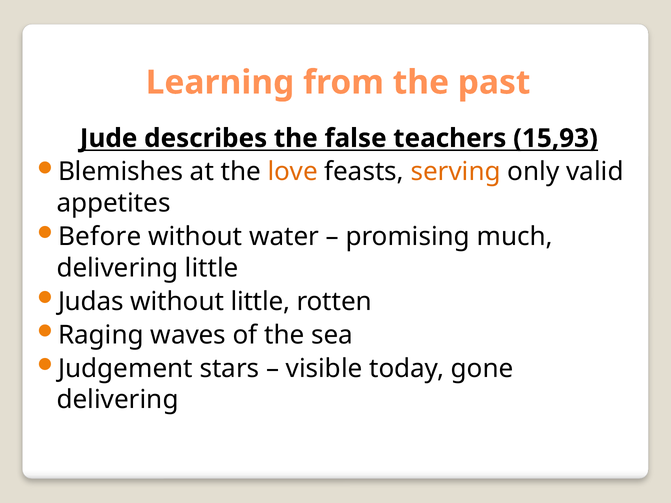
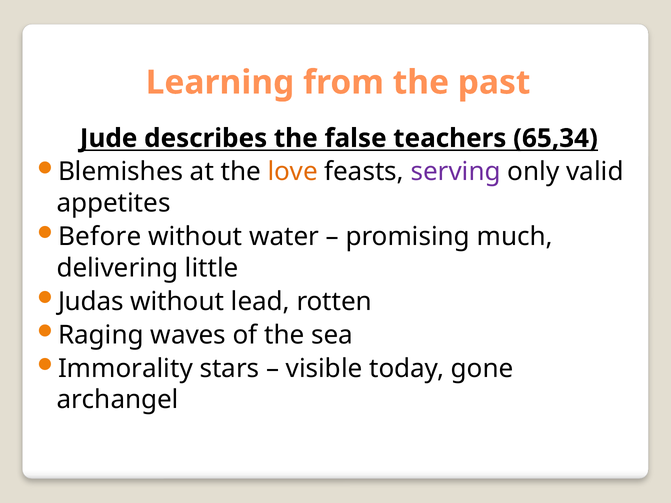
15,93: 15,93 -> 65,34
serving colour: orange -> purple
without little: little -> lead
Judgement: Judgement -> Immorality
delivering at (118, 400): delivering -> archangel
